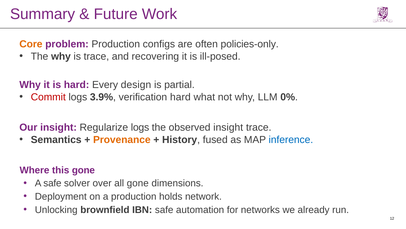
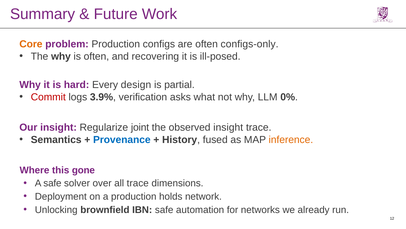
policies-only: policies-only -> configs-only
is trace: trace -> often
verification hard: hard -> asks
Regularize logs: logs -> joint
Provenance colour: orange -> blue
inference colour: blue -> orange
all gone: gone -> trace
